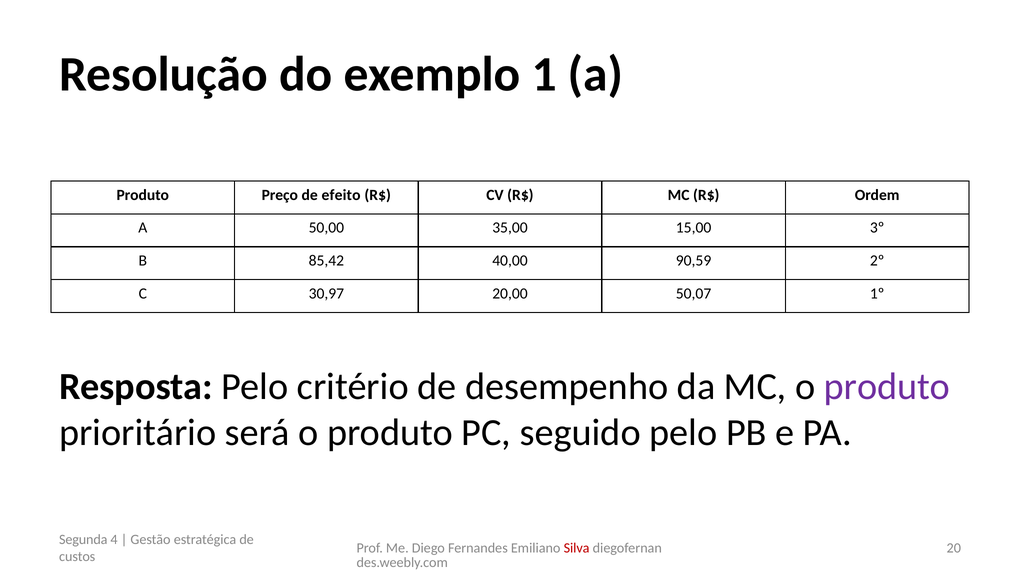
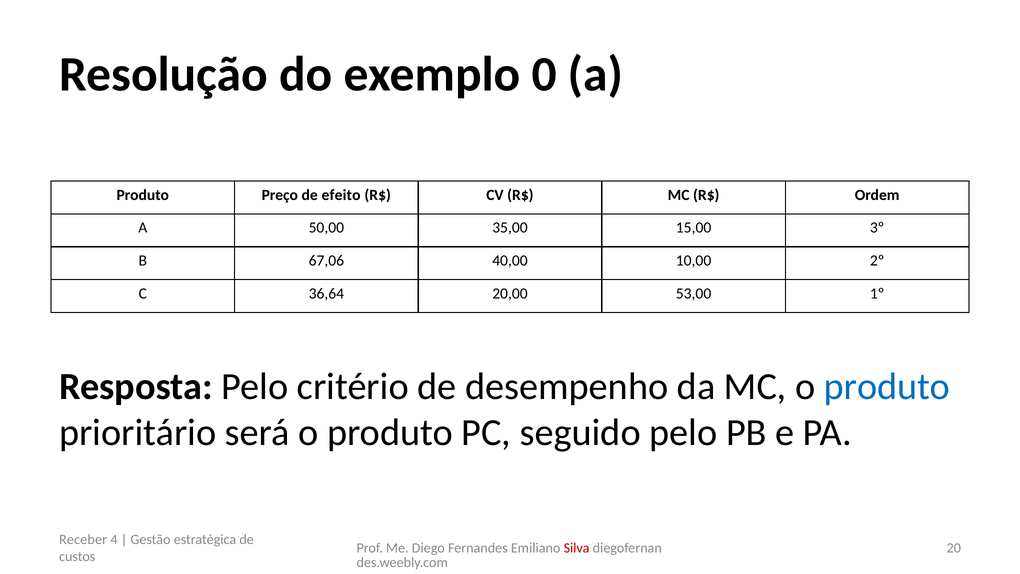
1: 1 -> 0
85,42: 85,42 -> 67,06
90,59: 90,59 -> 10,00
30,97: 30,97 -> 36,64
50,07: 50,07 -> 53,00
produto at (887, 387) colour: purple -> blue
Segunda: Segunda -> Receber
